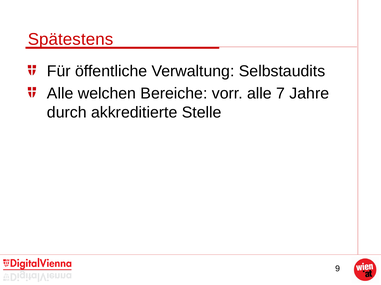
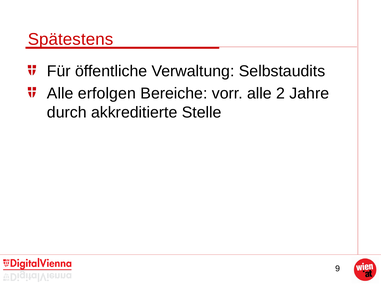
welchen: welchen -> erfolgen
7: 7 -> 2
